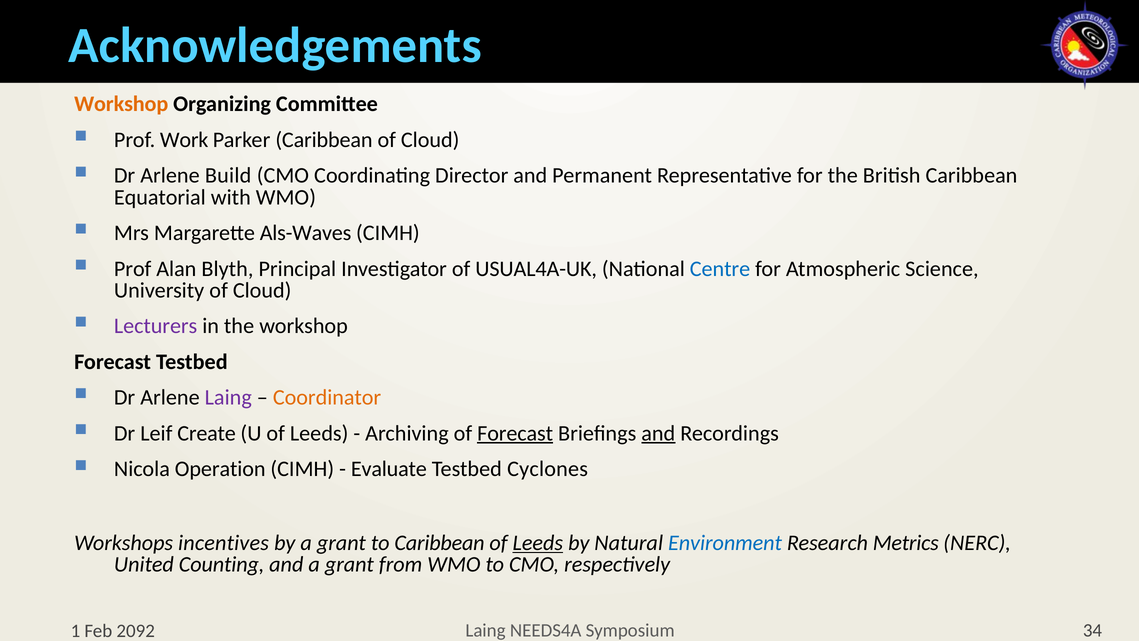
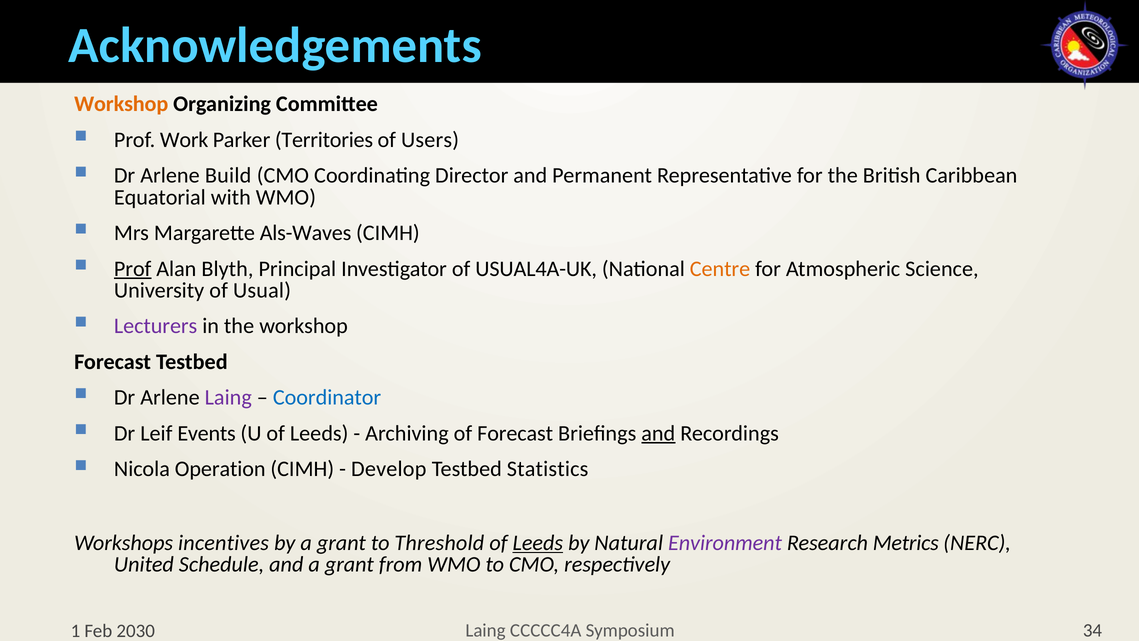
Parker Caribbean: Caribbean -> Territories
Cloud at (430, 140): Cloud -> Users
Prof at (133, 269) underline: none -> present
Centre colour: blue -> orange
University of Cloud: Cloud -> Usual
Coordinator colour: orange -> blue
Create: Create -> Events
Forecast at (515, 433) underline: present -> none
Evaluate: Evaluate -> Develop
Cyclones: Cyclones -> Statistics
to Caribbean: Caribbean -> Threshold
Environment colour: blue -> purple
Counting: Counting -> Schedule
NEEDS4A: NEEDS4A -> CCCCC4A
2092: 2092 -> 2030
